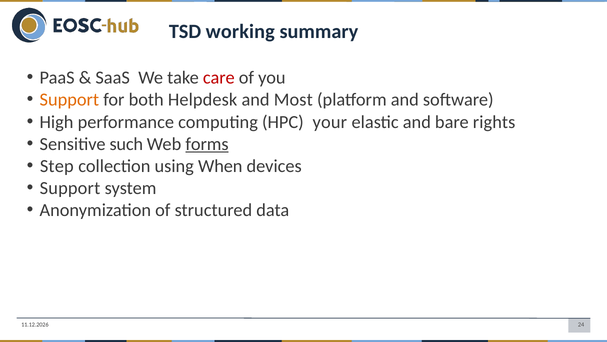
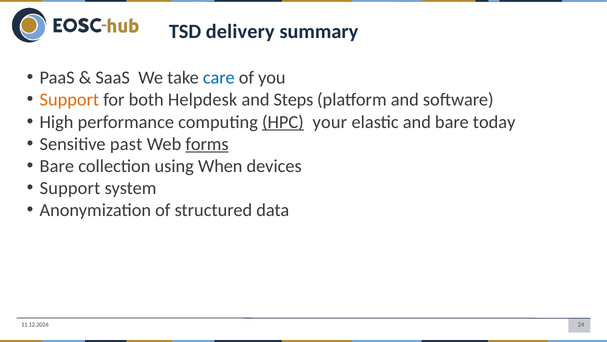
working: working -> delivery
care colour: red -> blue
Most: Most -> Steps
HPC underline: none -> present
rights: rights -> today
such: such -> past
Step at (57, 166): Step -> Bare
